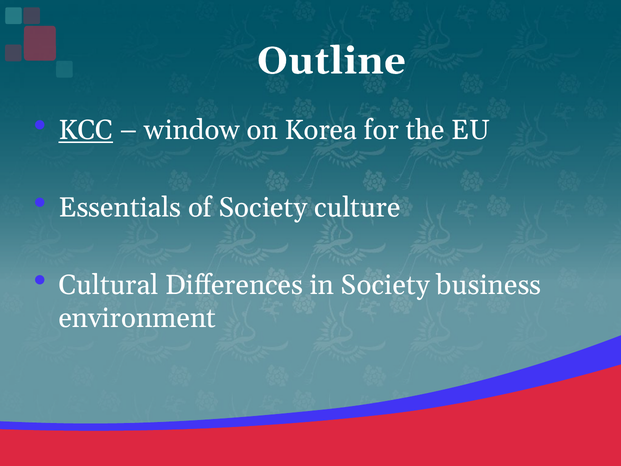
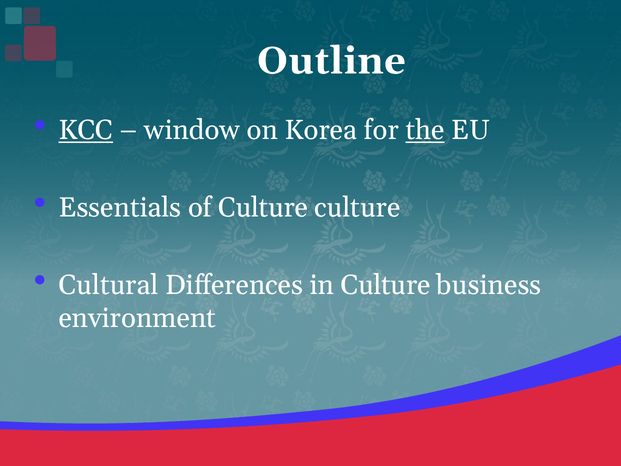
the underline: none -> present
of Society: Society -> Culture
in Society: Society -> Culture
